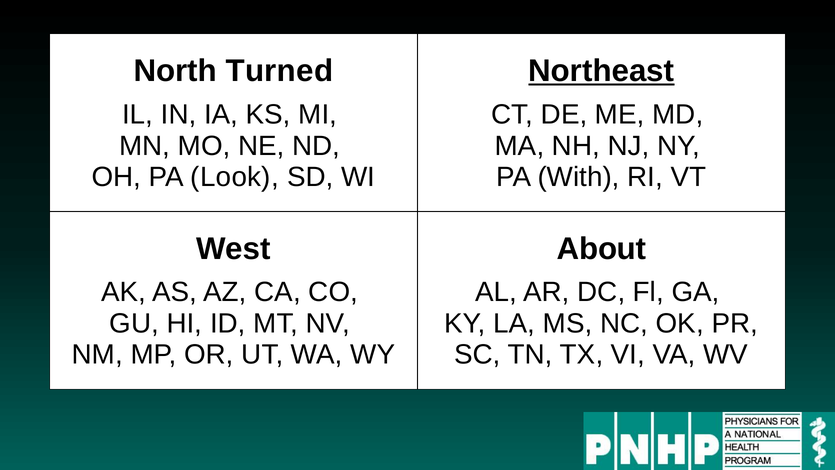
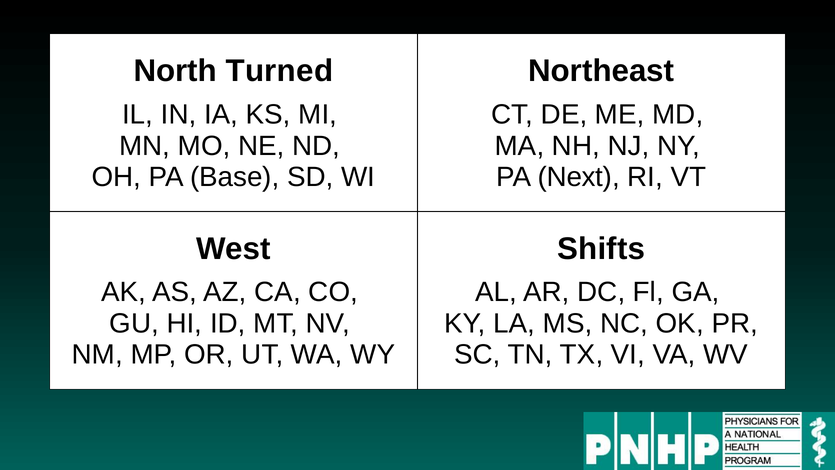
Northeast underline: present -> none
Look: Look -> Base
With: With -> Next
About: About -> Shifts
